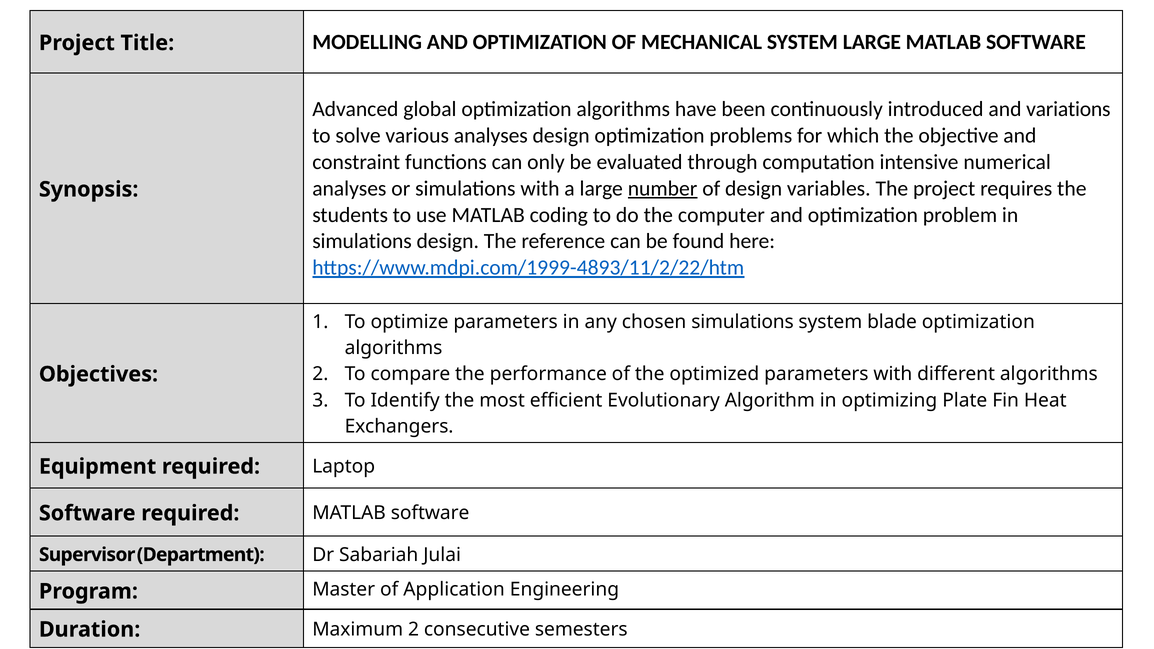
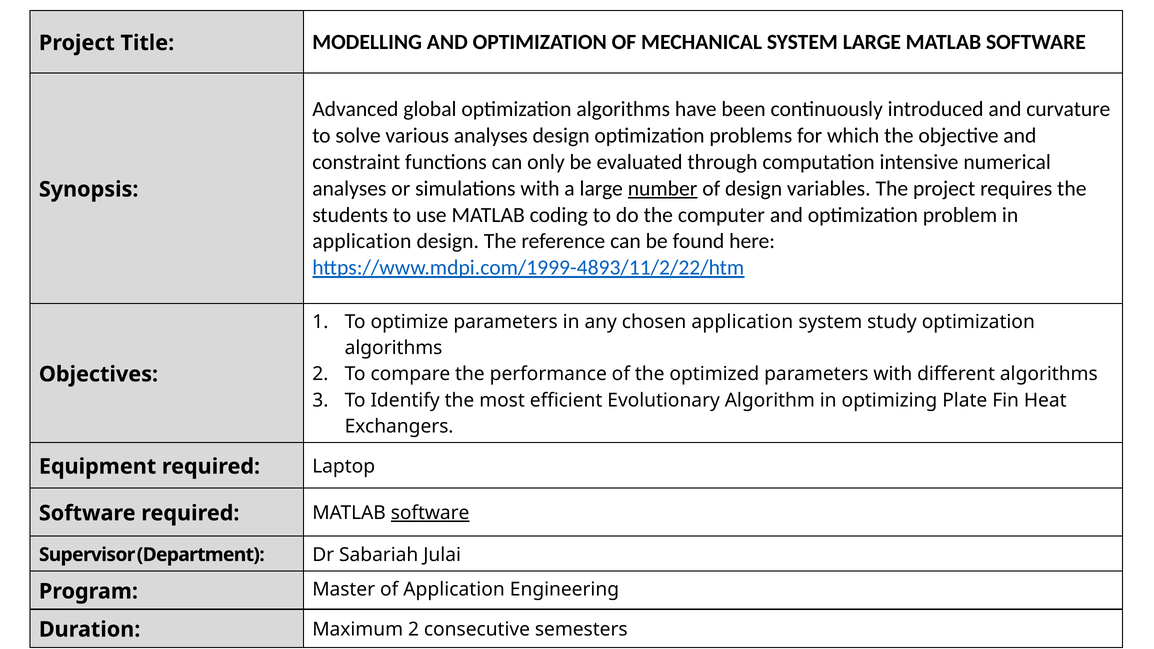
variations: variations -> curvature
simulations at (362, 241): simulations -> application
chosen simulations: simulations -> application
blade: blade -> study
software at (430, 513) underline: none -> present
